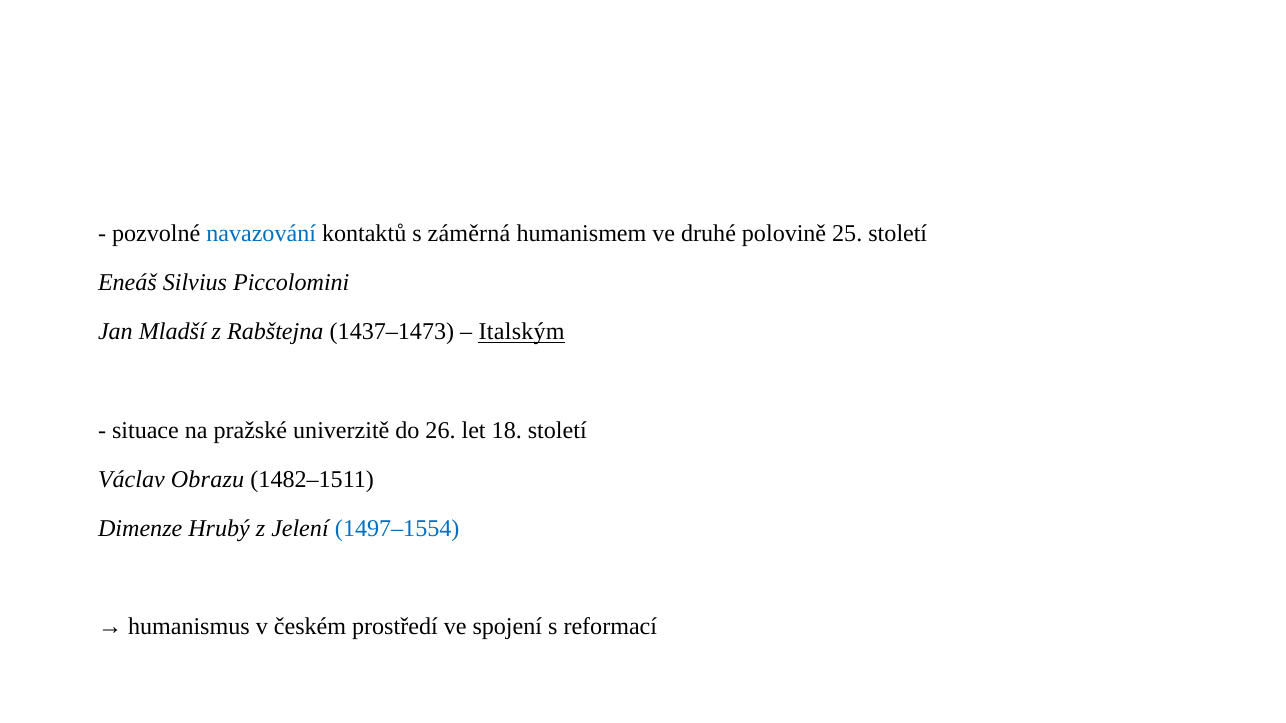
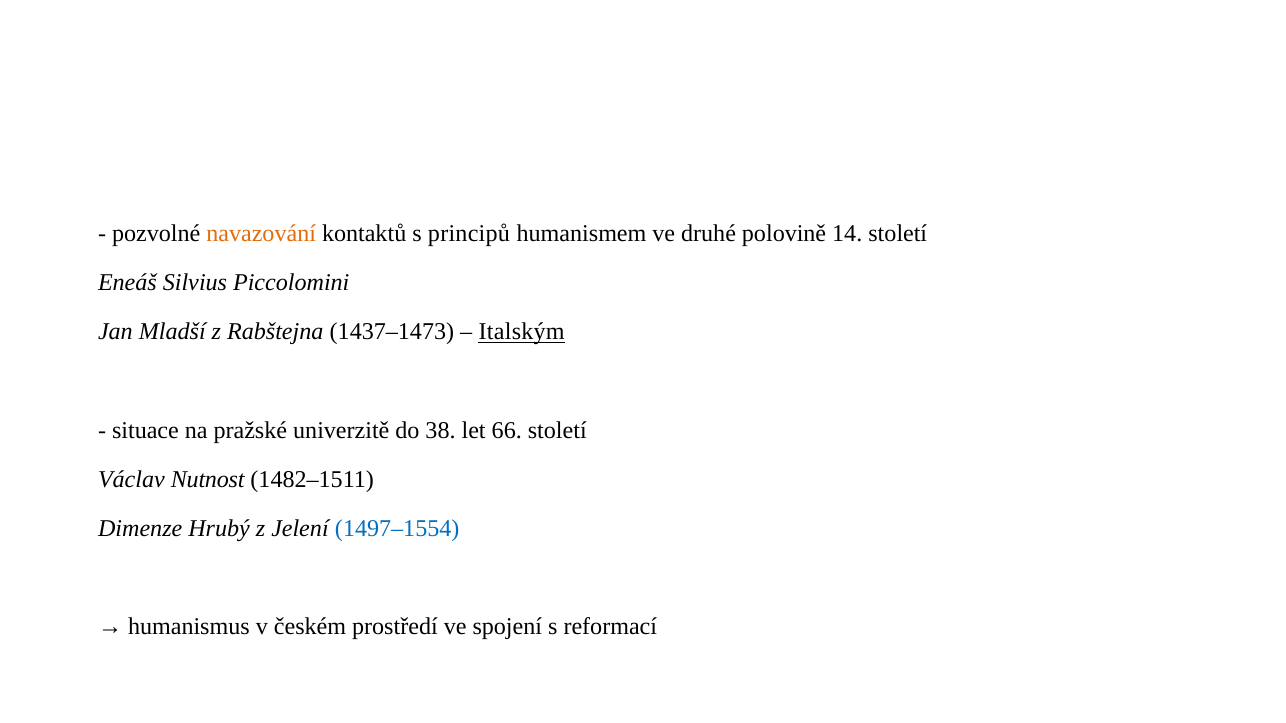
navazování colour: blue -> orange
záměrná: záměrná -> principů
25: 25 -> 14
26: 26 -> 38
18: 18 -> 66
Obrazu: Obrazu -> Nutnost
